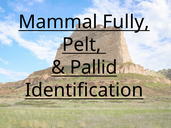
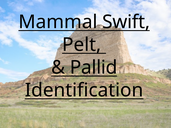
Fully: Fully -> Swift
